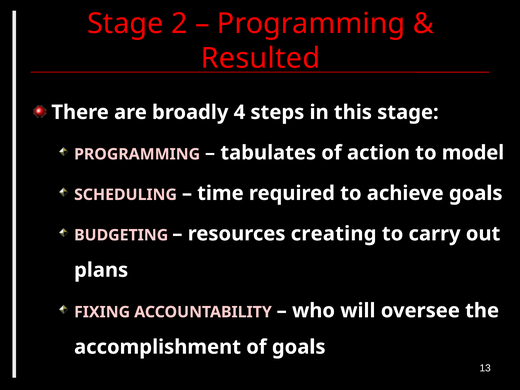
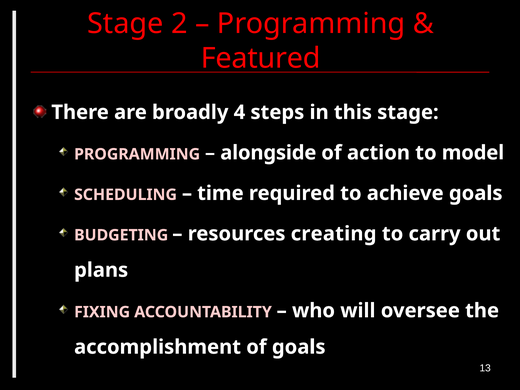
Resulted: Resulted -> Featured
tabulates: tabulates -> alongside
